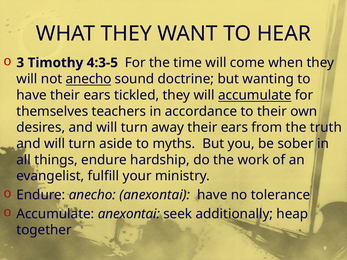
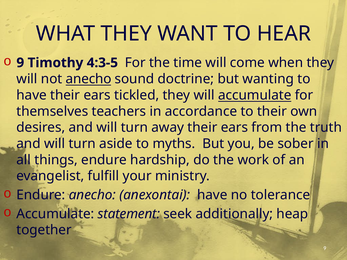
3 at (20, 63): 3 -> 9
Accumulate anexontai: anexontai -> statement
